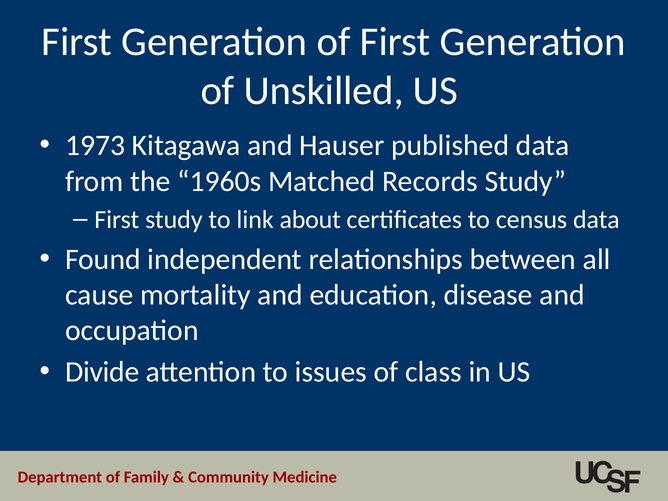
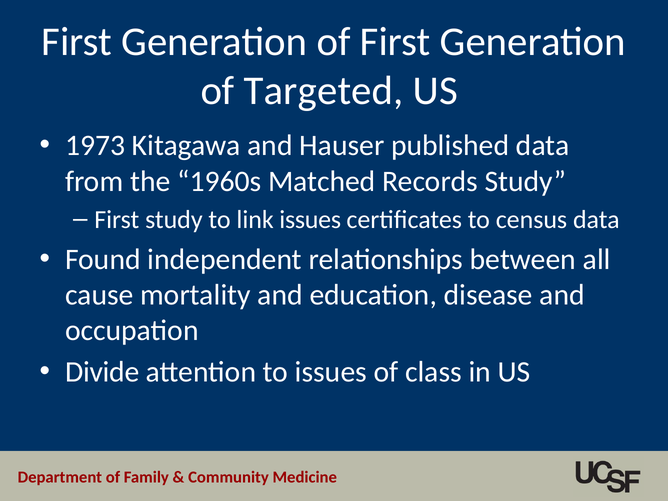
Unskilled: Unskilled -> Targeted
link about: about -> issues
